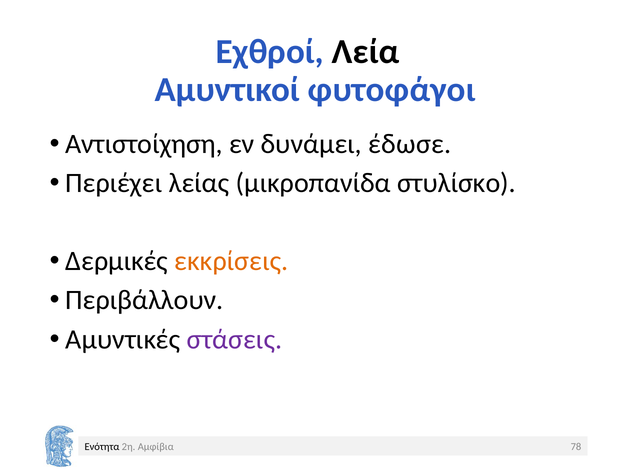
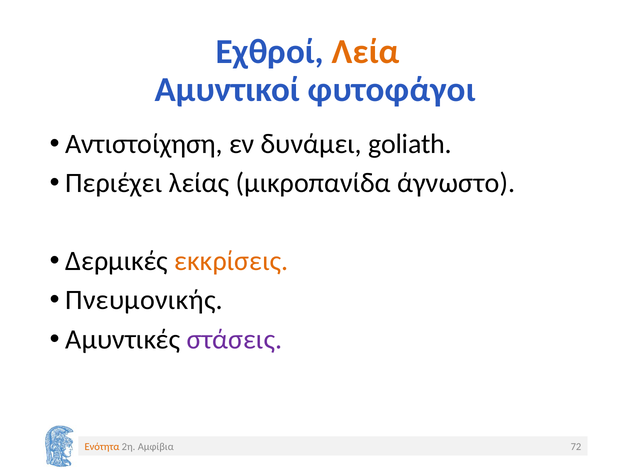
Λεία colour: black -> orange
έδωσε: έδωσε -> goliath
στυλίσκο: στυλίσκο -> άγνωστο
Περιβάλλουν: Περιβάλλουν -> Πνευμονικής
Ενότητα colour: black -> orange
78: 78 -> 72
